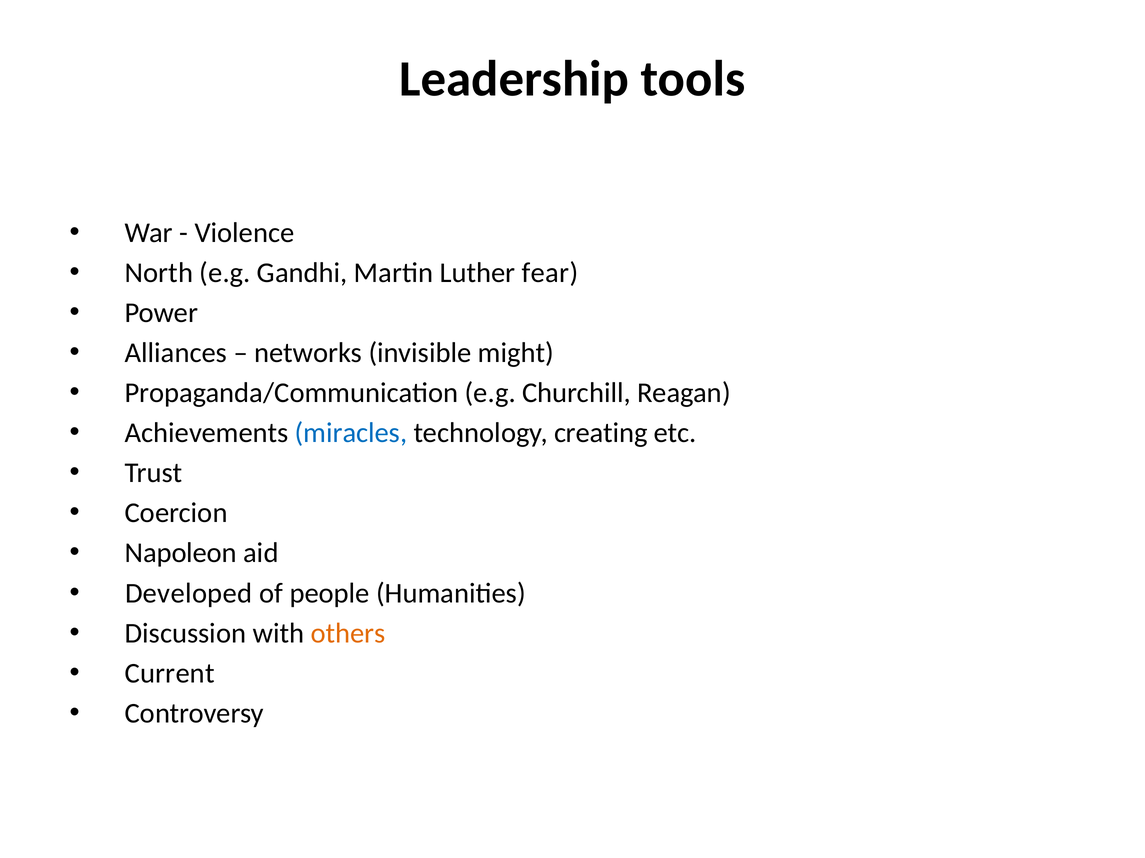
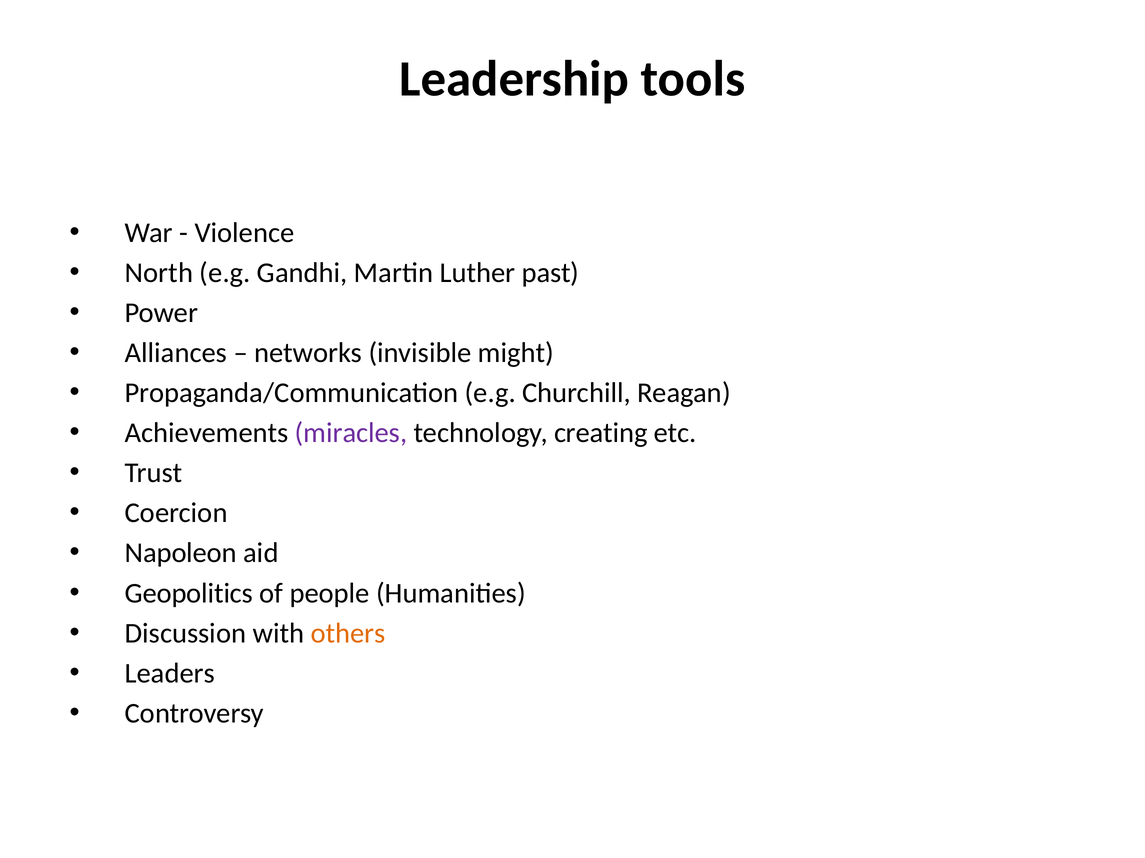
fear: fear -> past
miracles colour: blue -> purple
Developed: Developed -> Geopolitics
Current: Current -> Leaders
